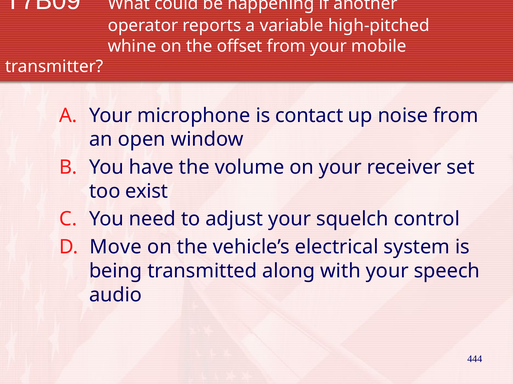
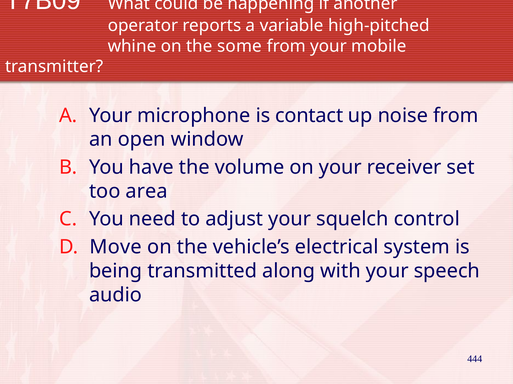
offset: offset -> some
exist: exist -> area
